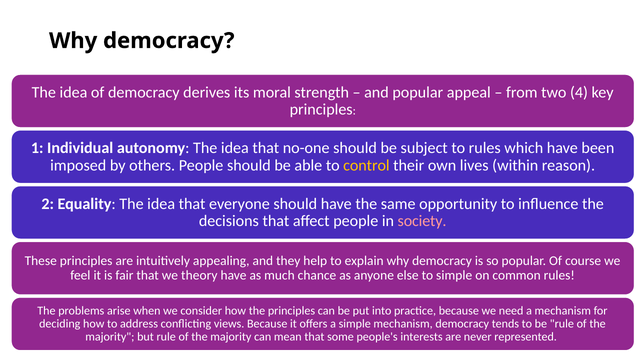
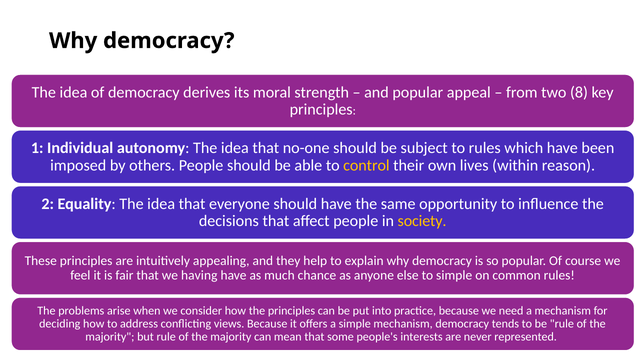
4: 4 -> 8
society colour: pink -> yellow
theory: theory -> having
